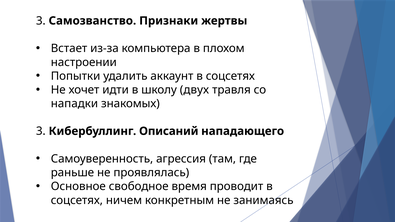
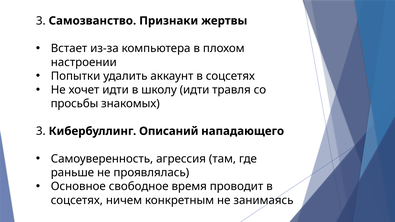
школу двух: двух -> идти
нападки: нападки -> просьбы
